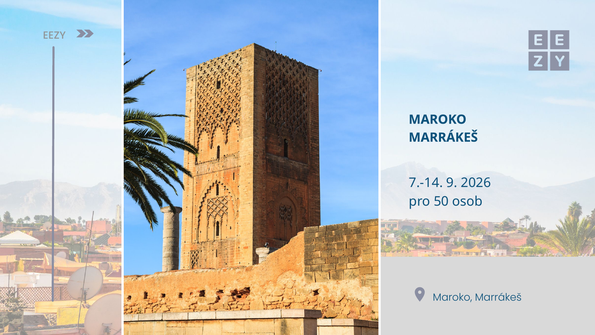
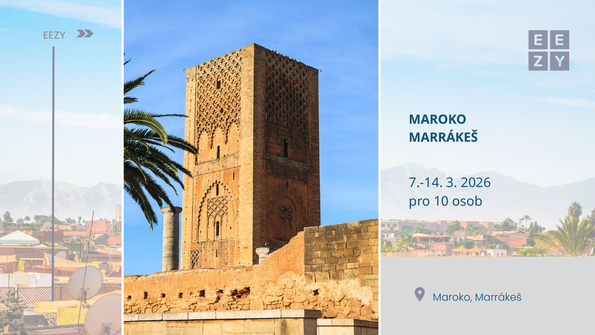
9: 9 -> 3
50: 50 -> 10
